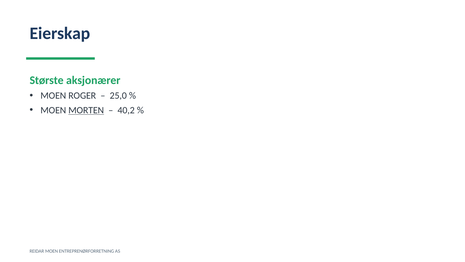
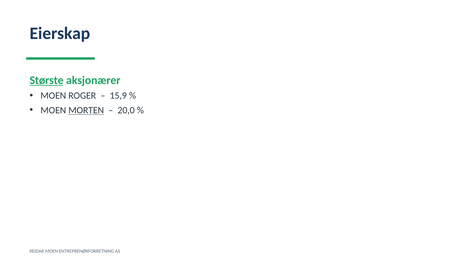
Største underline: none -> present
25,0: 25,0 -> 15,9
40,2: 40,2 -> 20,0
